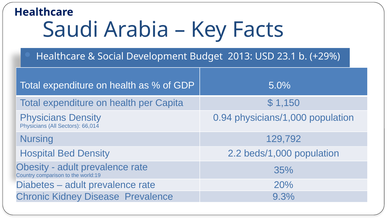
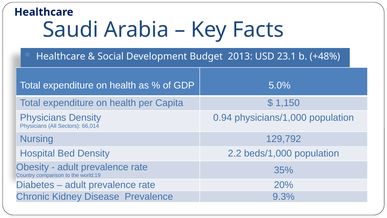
+29%: +29% -> +48%
